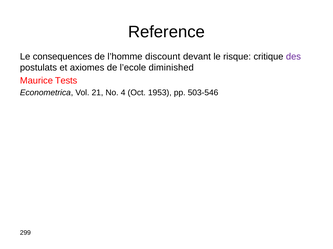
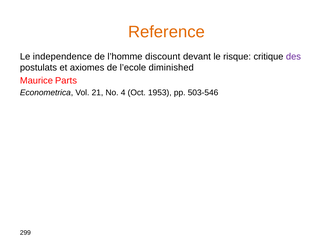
Reference colour: black -> orange
consequences: consequences -> independence
Tests: Tests -> Parts
